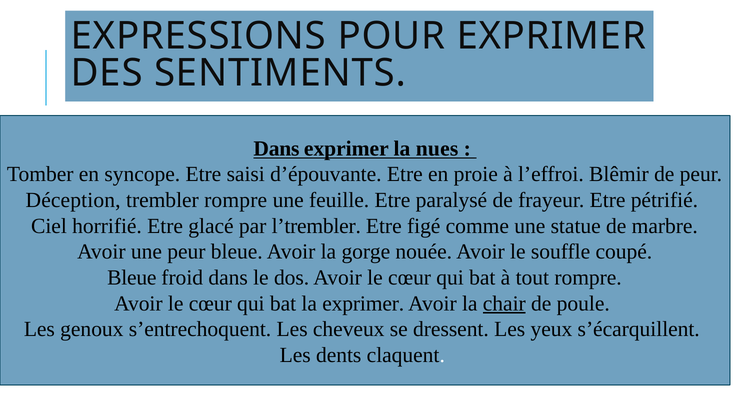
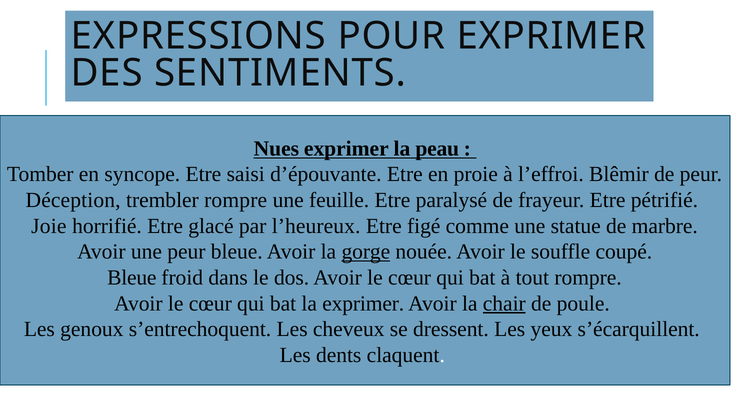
Dans at (276, 149): Dans -> Nues
nues: nues -> peau
Ciel: Ciel -> Joie
l’trembler: l’trembler -> l’heureux
gorge underline: none -> present
